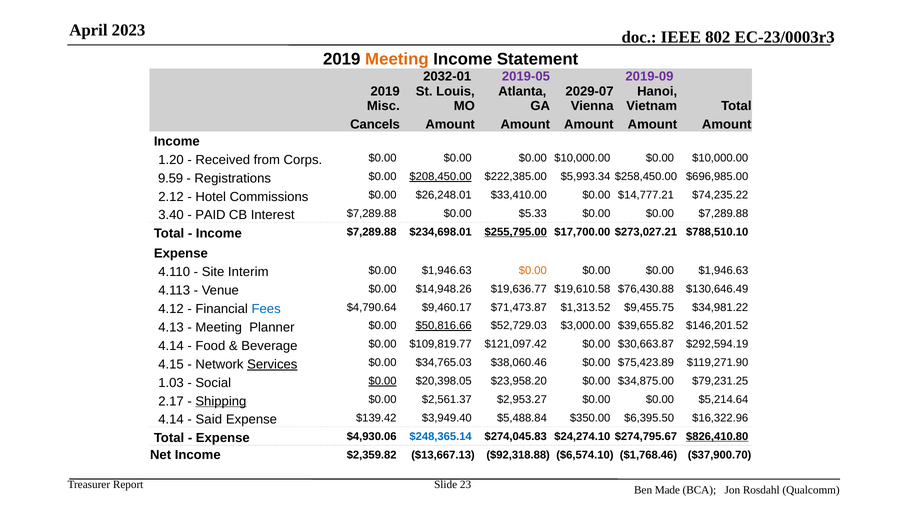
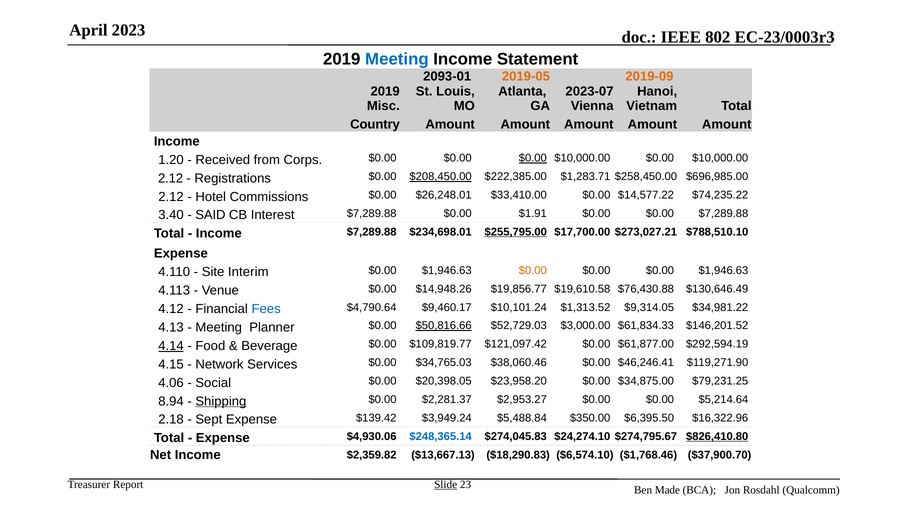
Meeting at (397, 59) colour: orange -> blue
2032-01: 2032-01 -> 2093-01
2019-05 colour: purple -> orange
2019-09 colour: purple -> orange
2029-07: 2029-07 -> 2023-07
Cancels: Cancels -> Country
$0.00 at (533, 158) underline: none -> present
9.59 at (171, 178): 9.59 -> 2.12
$5,993.34: $5,993.34 -> $1,283.71
$14,777.21: $14,777.21 -> $14,577.22
PAID: PAID -> SAID
$5.33: $5.33 -> $1.91
$19,636.77: $19,636.77 -> $19,856.77
$71,473.87: $71,473.87 -> $10,101.24
$9,455.75: $9,455.75 -> $9,314.05
$39,655.82: $39,655.82 -> $61,834.33
4.14 at (171, 346) underline: none -> present
$30,663.87: $30,663.87 -> $61,877.00
Services underline: present -> none
$75,423.89: $75,423.89 -> $46,246.41
1.03: 1.03 -> 4.06
$0.00 at (383, 381) underline: present -> none
2.17: 2.17 -> 8.94
$2,561.37: $2,561.37 -> $2,281.37
4.14 at (171, 420): 4.14 -> 2.18
Said: Said -> Sept
$3,949.40: $3,949.40 -> $3,949.24
$92,318.88: $92,318.88 -> $18,290.83
Slide underline: none -> present
